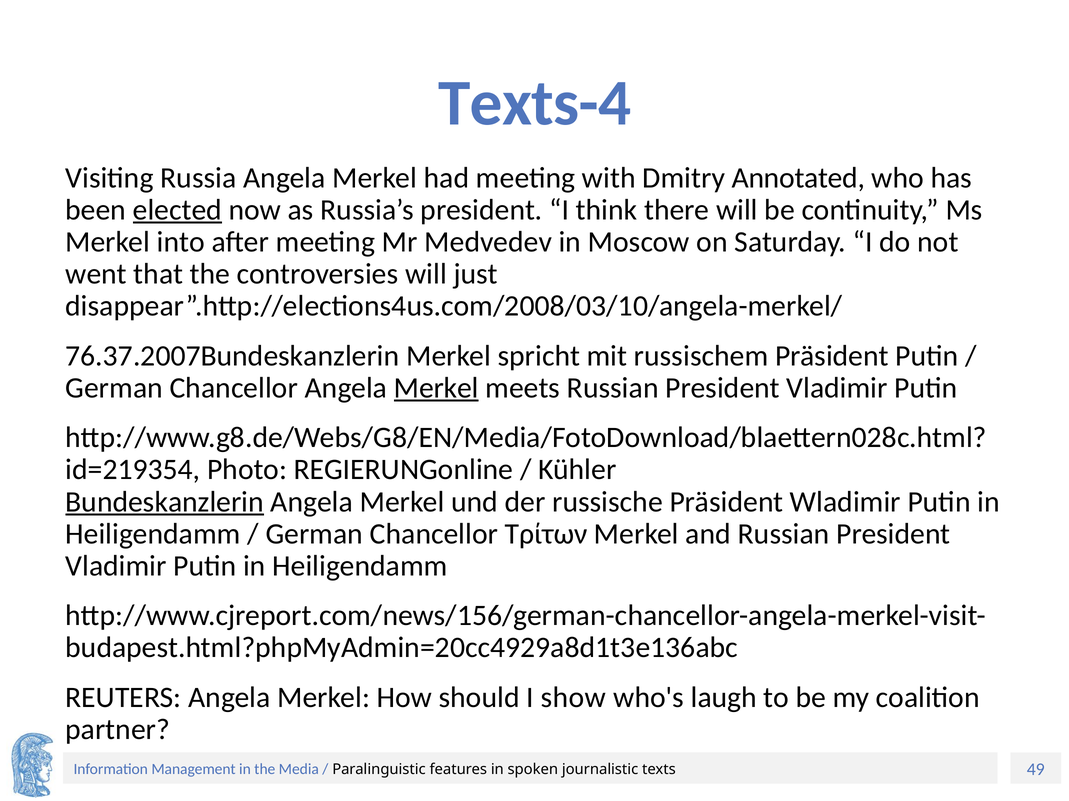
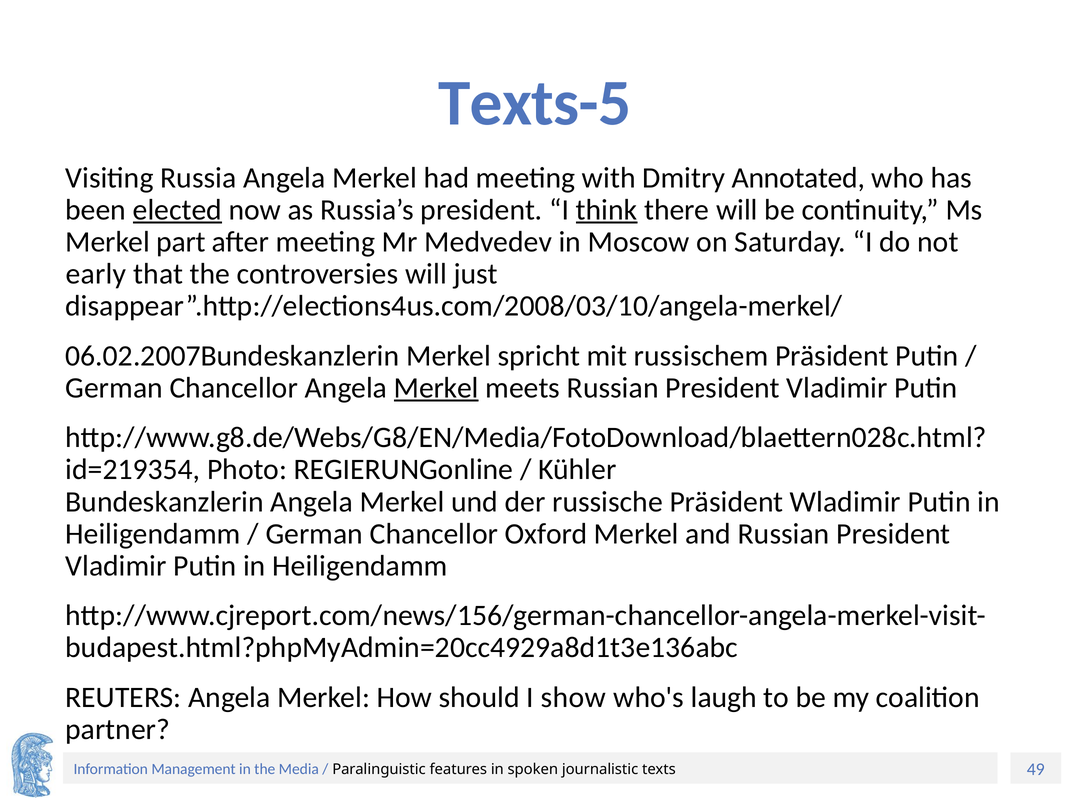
Texts-4: Texts-4 -> Texts-5
think underline: none -> present
into: into -> part
went: went -> early
76.37.2007Bundeskanzlerin: 76.37.2007Bundeskanzlerin -> 06.02.2007Bundeskanzlerin
Bundeskanzlerin underline: present -> none
Τρίτων: Τρίτων -> Oxford
